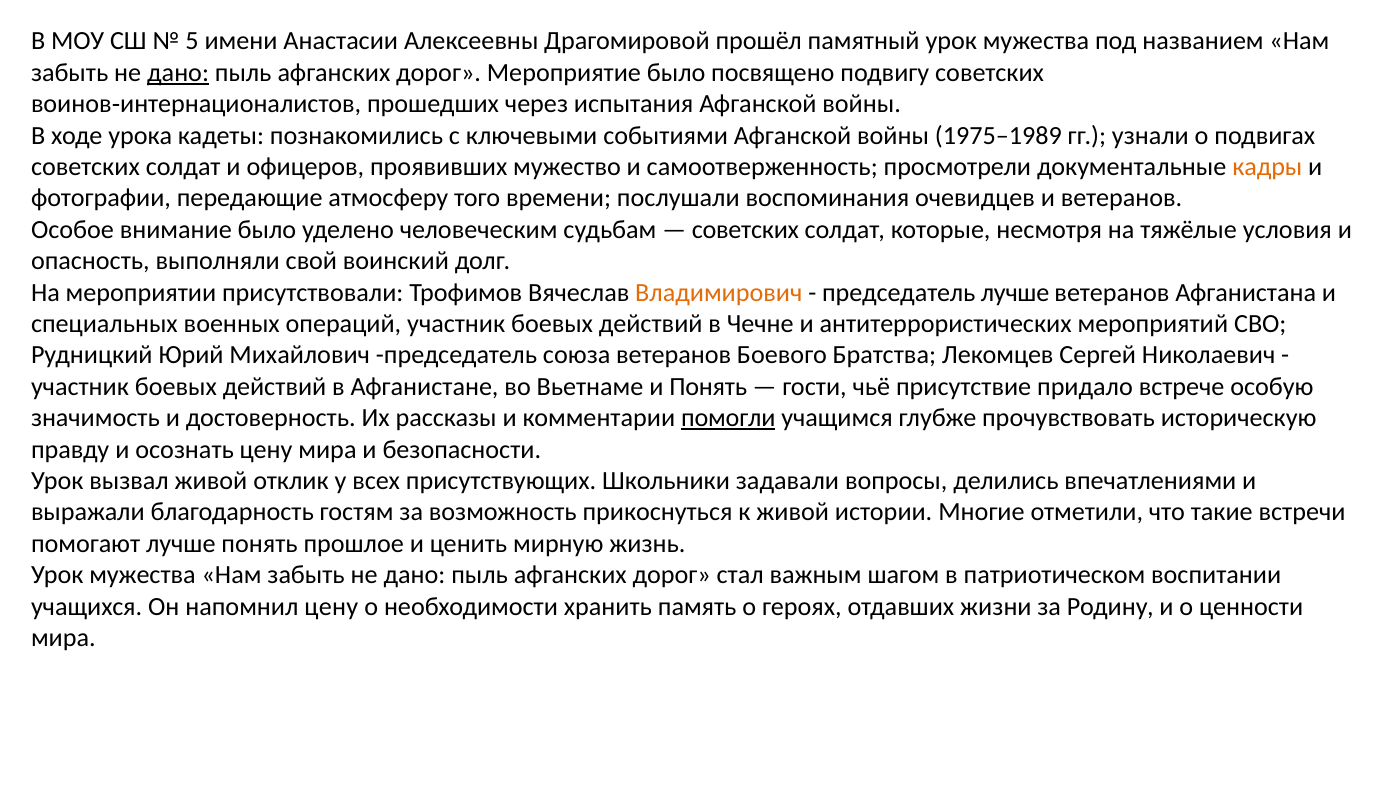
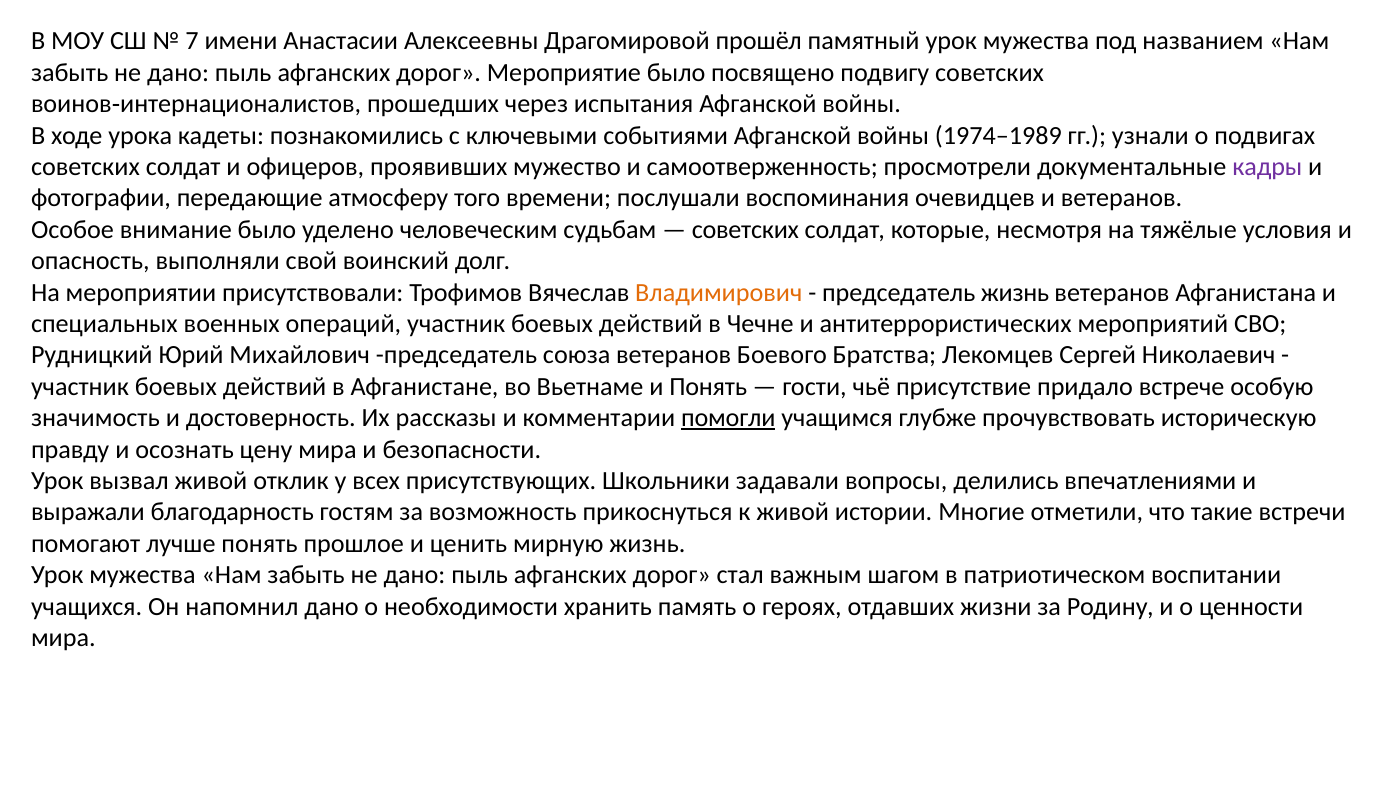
5: 5 -> 7
дано at (178, 73) underline: present -> none
1975–1989: 1975–1989 -> 1974–1989
кадры colour: orange -> purple
председатель лучше: лучше -> жизнь
напомнил цену: цену -> дано
